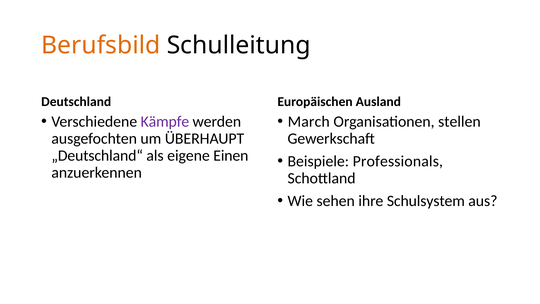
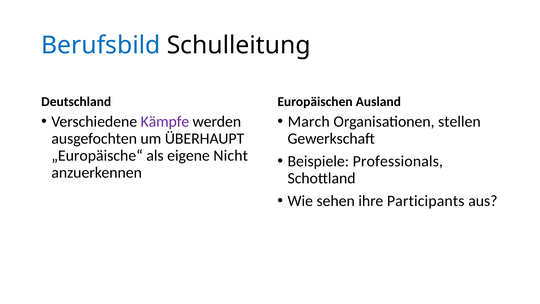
Berufsbild colour: orange -> blue
„Deutschland“: „Deutschland“ -> „Europäische“
Einen: Einen -> Nicht
Schulsystem: Schulsystem -> Participants
